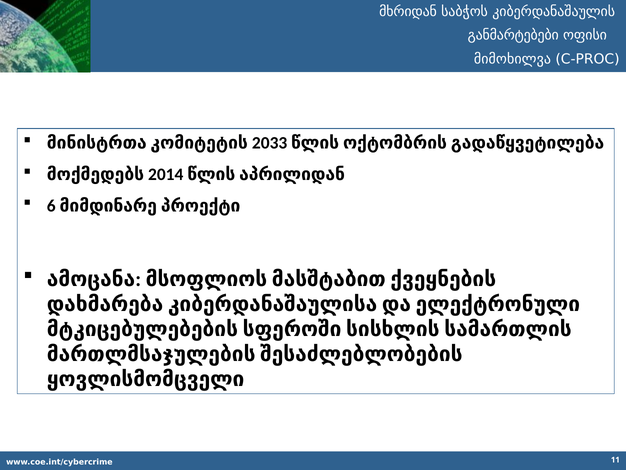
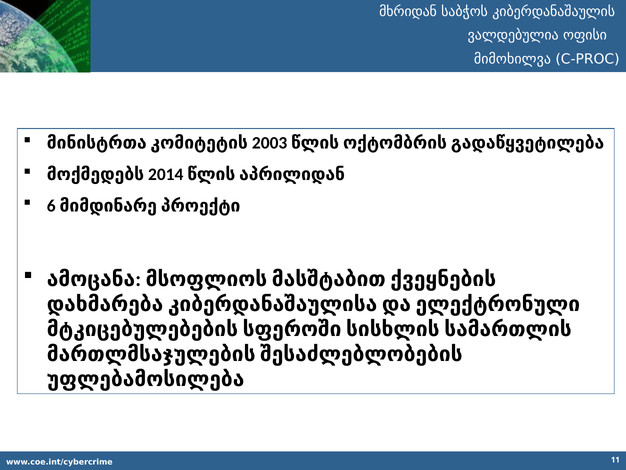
განმარტებები: განმარტებები -> ვალდებულია
2033: 2033 -> 2003
ყოვლისმომცველი: ყოვლისმომცველი -> უფლებამოსილება
